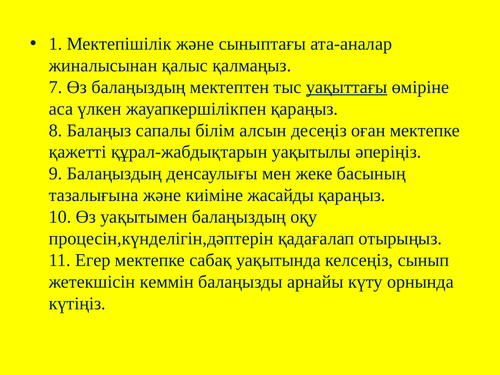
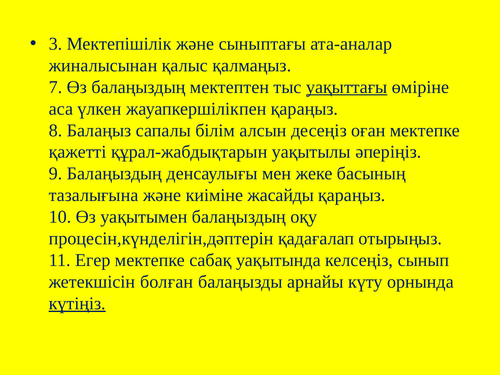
1: 1 -> 3
кеммін: кеммін -> болған
күтіңіз underline: none -> present
